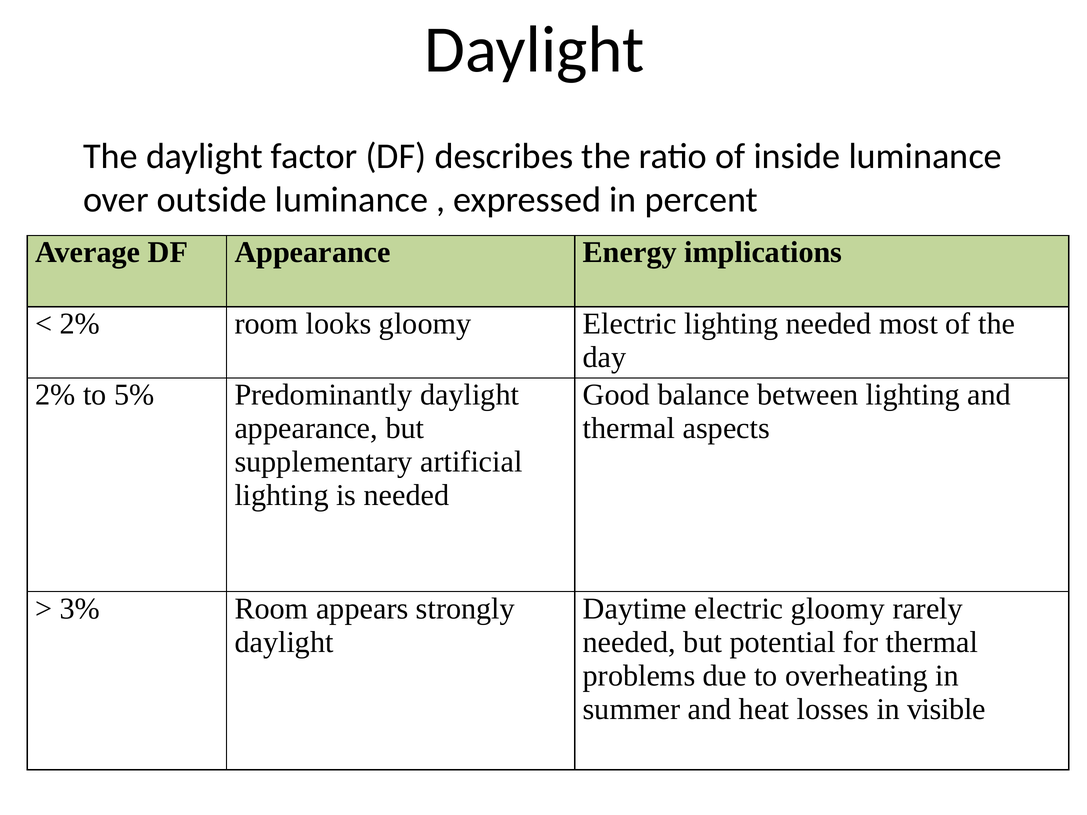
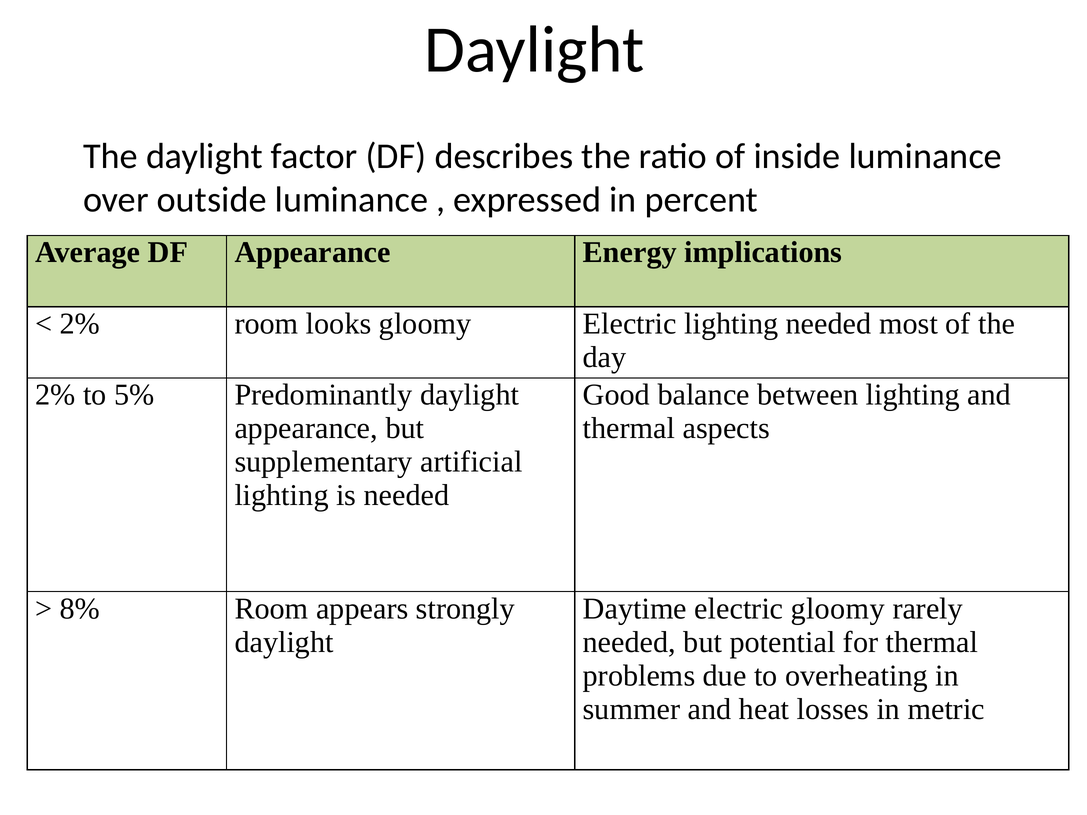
3%: 3% -> 8%
visible: visible -> metric
